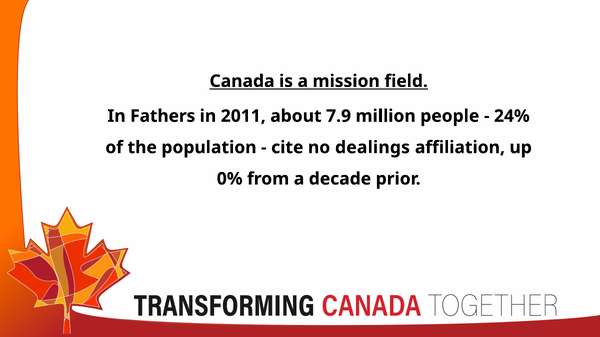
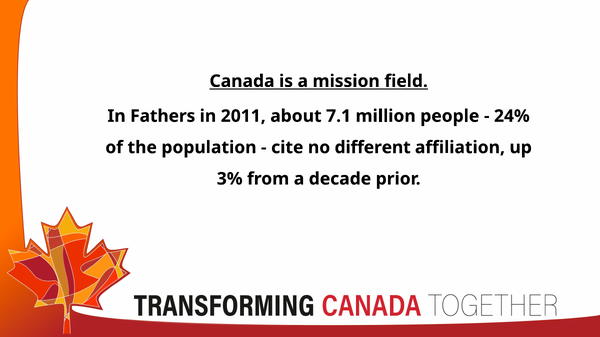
7.9: 7.9 -> 7.1
dealings: dealings -> different
0%: 0% -> 3%
